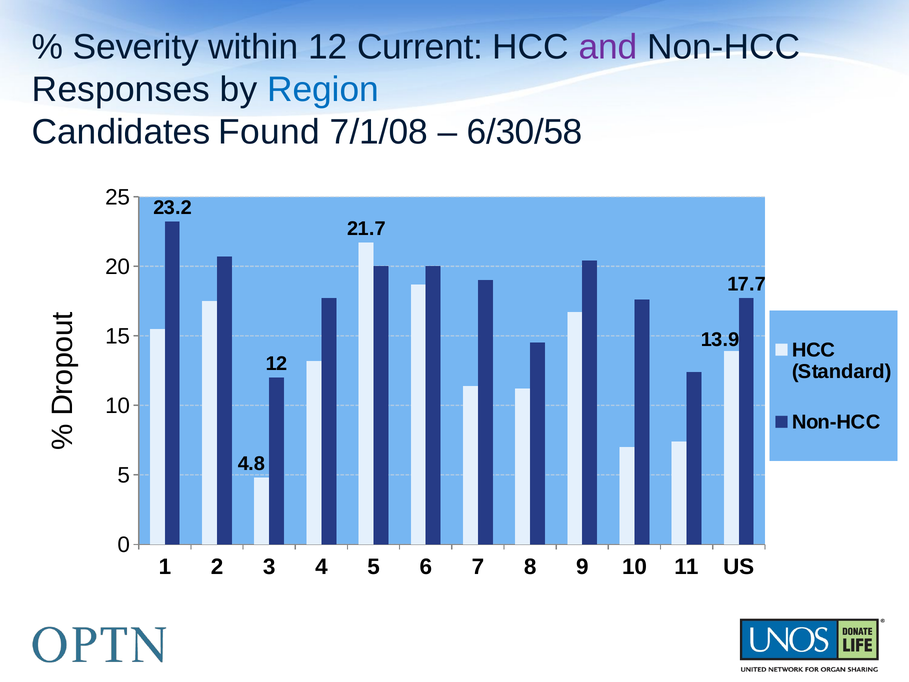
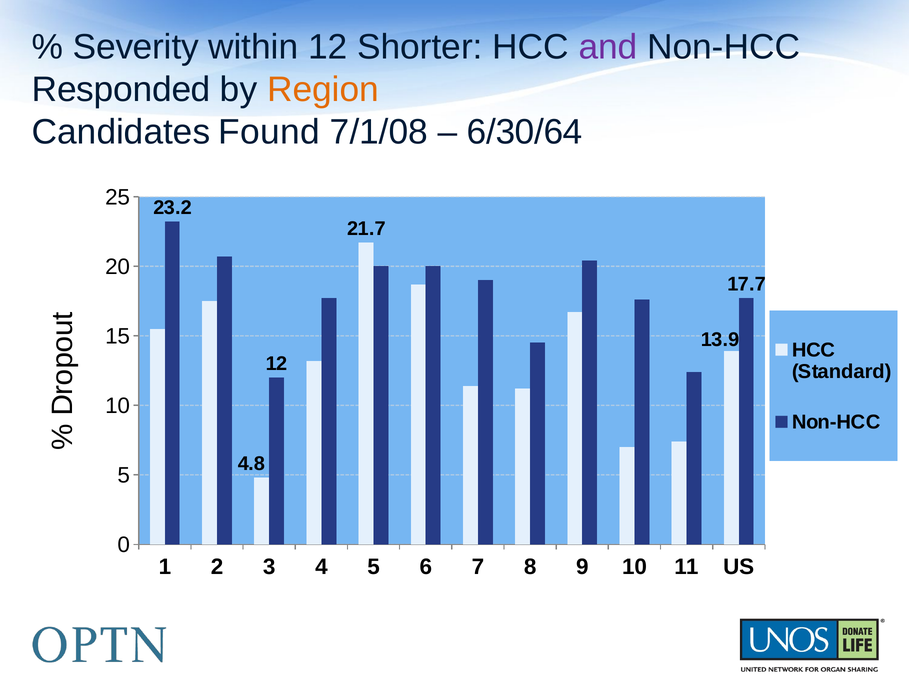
Current: Current -> Shorter
Responses: Responses -> Responded
Region at (323, 90) colour: blue -> orange
6/30/58: 6/30/58 -> 6/30/64
